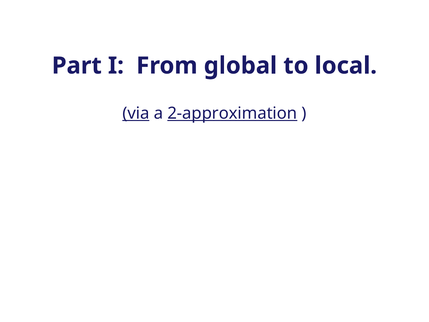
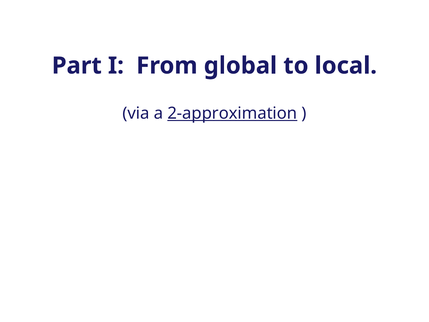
via underline: present -> none
